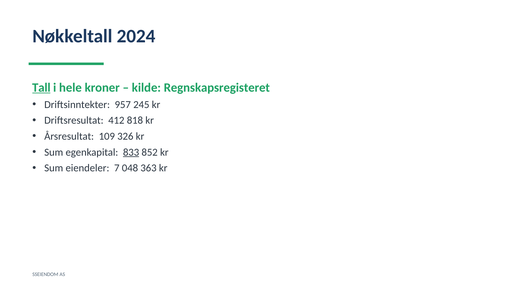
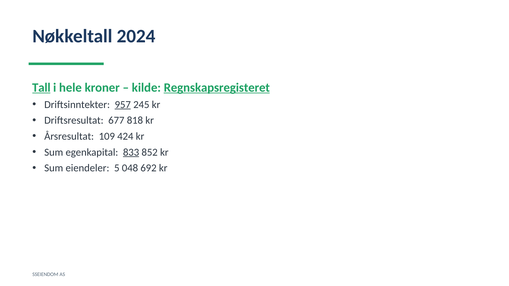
Regnskapsregisteret underline: none -> present
957 underline: none -> present
412: 412 -> 677
326: 326 -> 424
7: 7 -> 5
363: 363 -> 692
